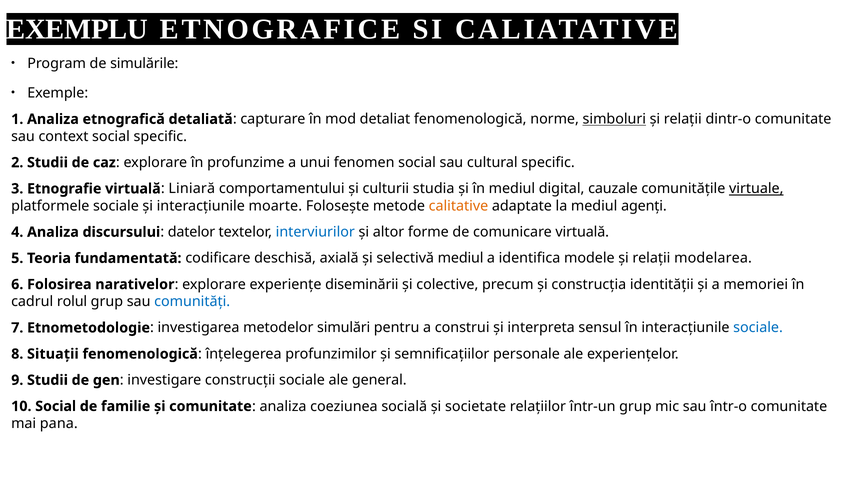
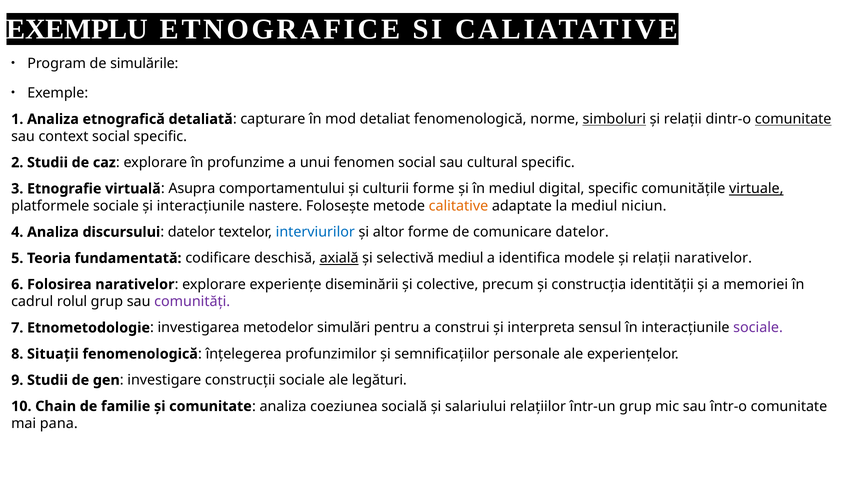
comunitate at (793, 119) underline: none -> present
Liniară: Liniară -> Asupra
culturii studia: studia -> forme
digital cauzale: cauzale -> specific
moarte: moarte -> nastere
agenți: agenți -> niciun
comunicare virtuală: virtuală -> datelor
axială underline: none -> present
relații modelarea: modelarea -> narativelor
comunități colour: blue -> purple
sociale at (758, 328) colour: blue -> purple
general: general -> legături
10 Social: Social -> Chain
societate: societate -> salariului
